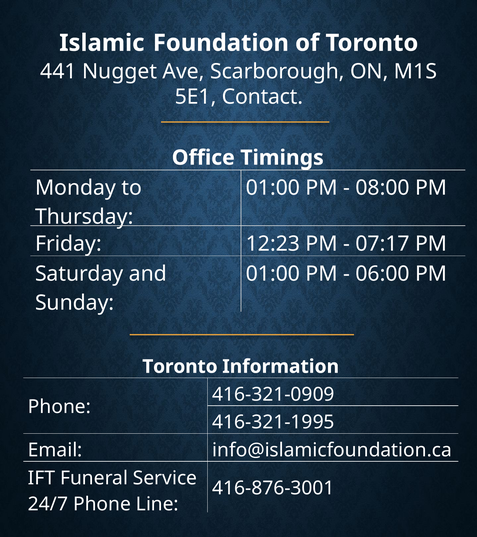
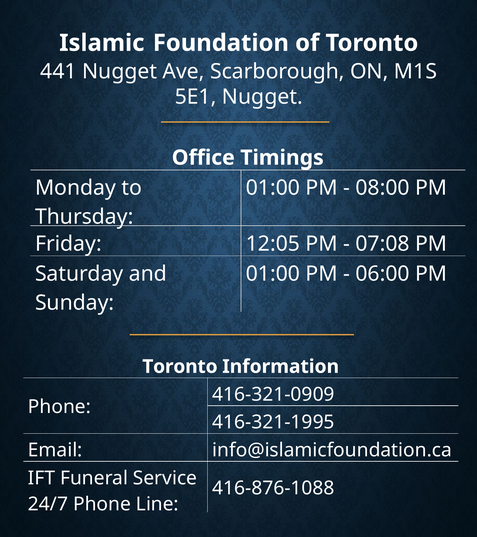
5E1 Contact: Contact -> Nugget
12:23: 12:23 -> 12:05
07:17: 07:17 -> 07:08
416-876-3001: 416-876-3001 -> 416-876-1088
